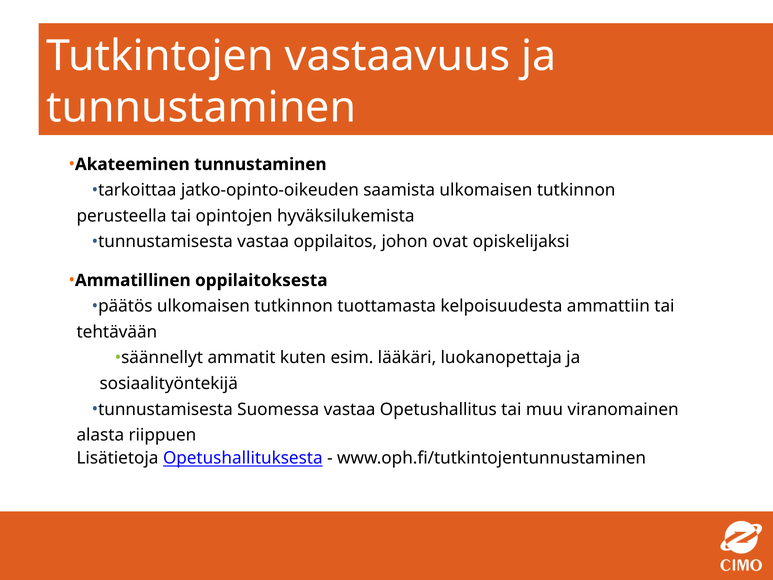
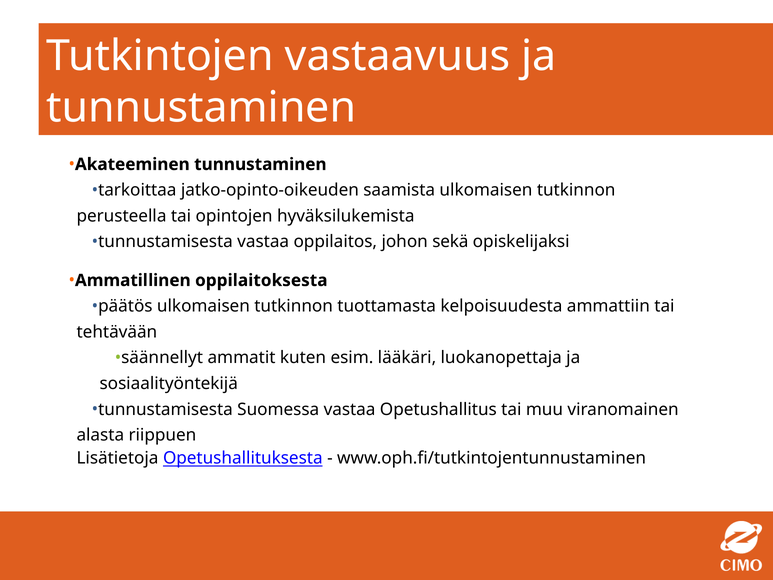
ovat: ovat -> sekä
